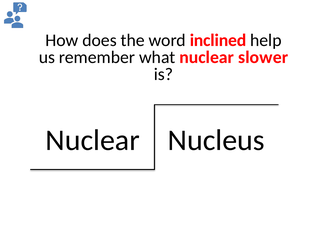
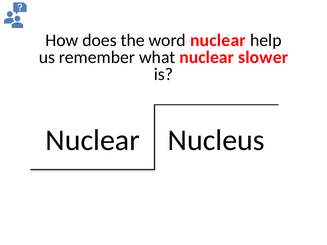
word inclined: inclined -> nuclear
